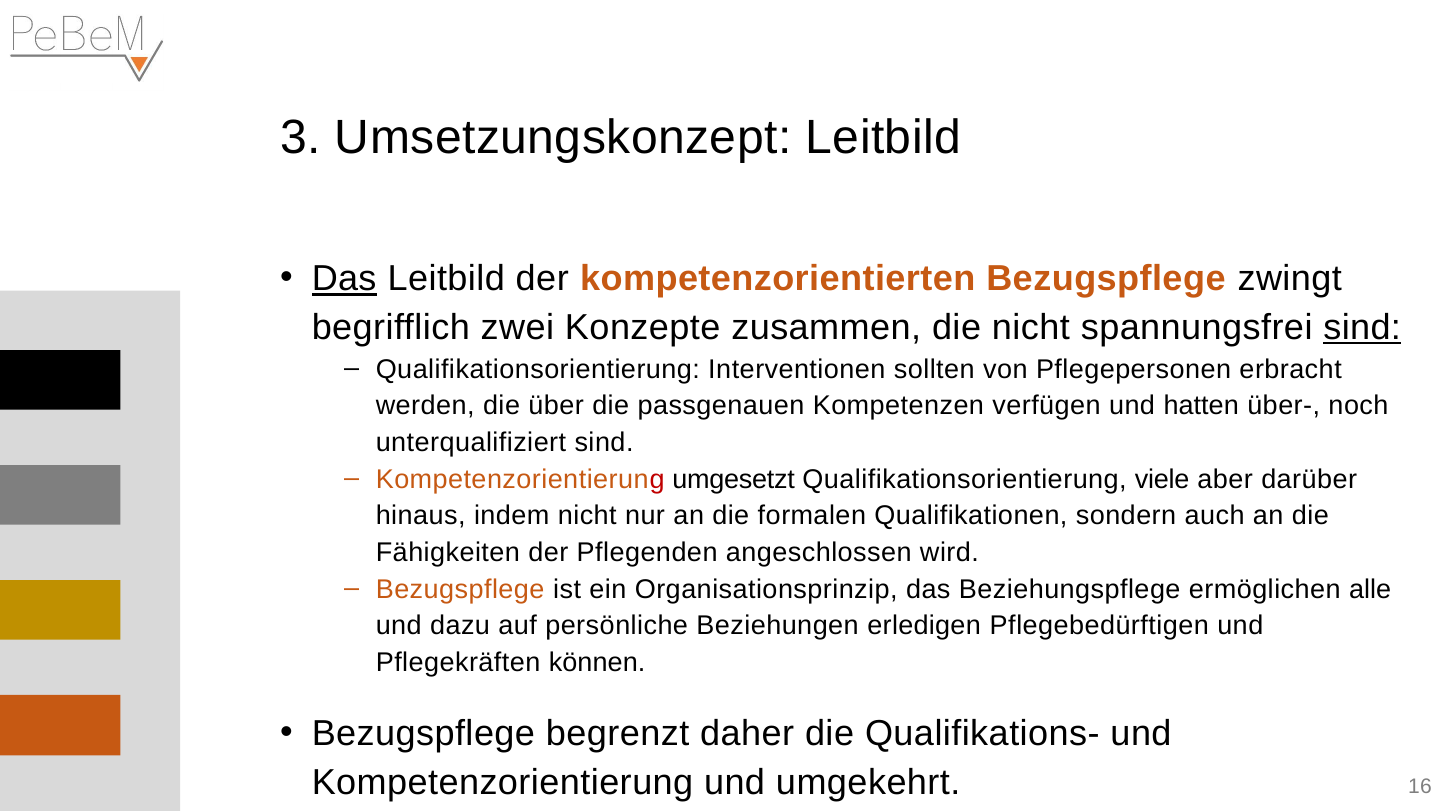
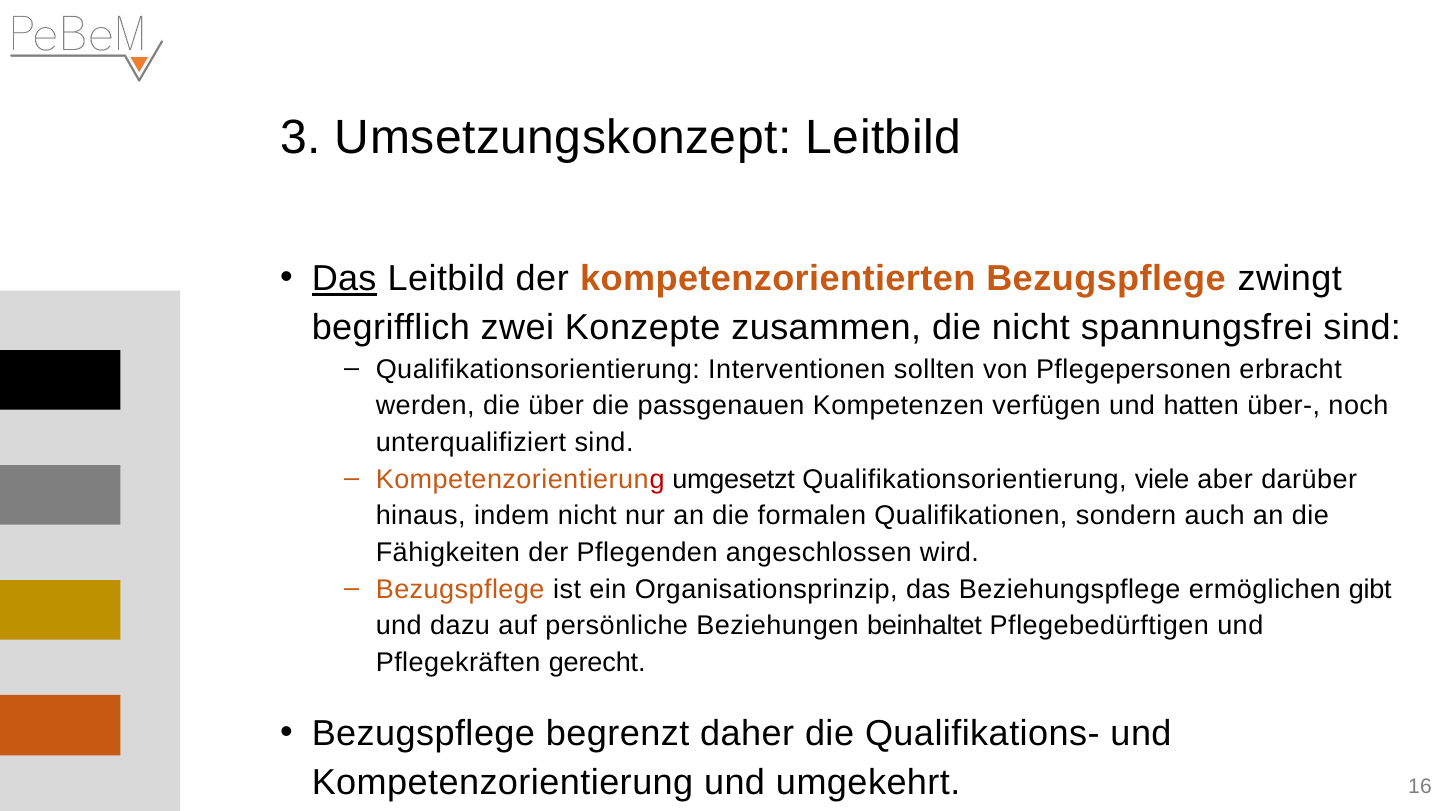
sind at (1362, 328) underline: present -> none
alle: alle -> gibt
erledigen: erledigen -> beinhaltet
können: können -> gerecht
